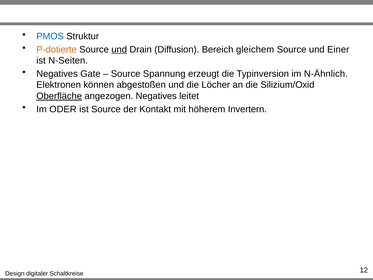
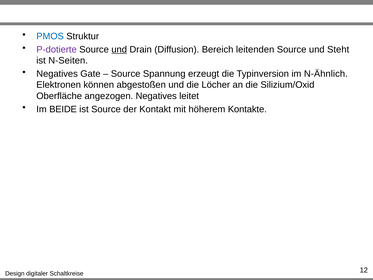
P-dotierte colour: orange -> purple
gleichem: gleichem -> leitenden
Einer: Einer -> Steht
Oberfläche underline: present -> none
ODER: ODER -> BEIDE
Invertern: Invertern -> Kontakte
